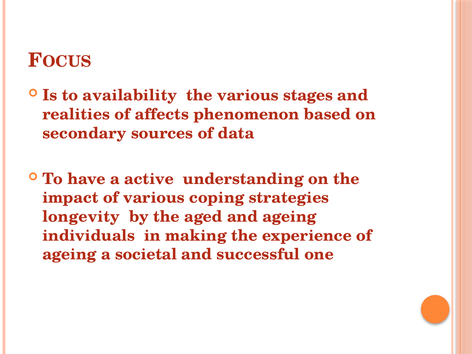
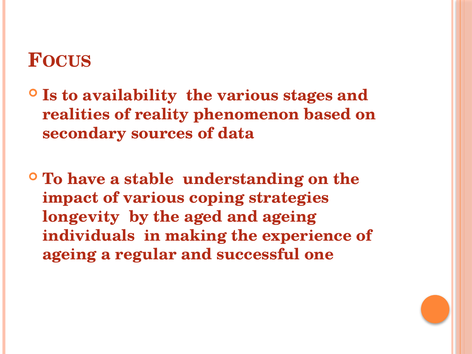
affects: affects -> reality
active: active -> stable
societal: societal -> regular
